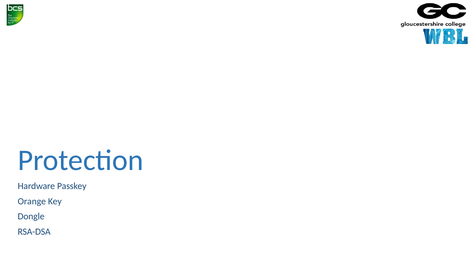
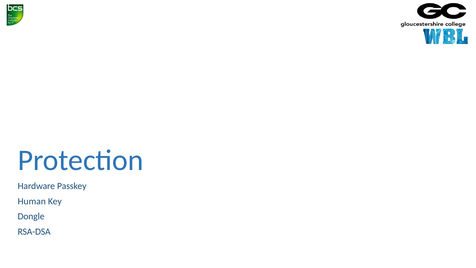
Orange: Orange -> Human
